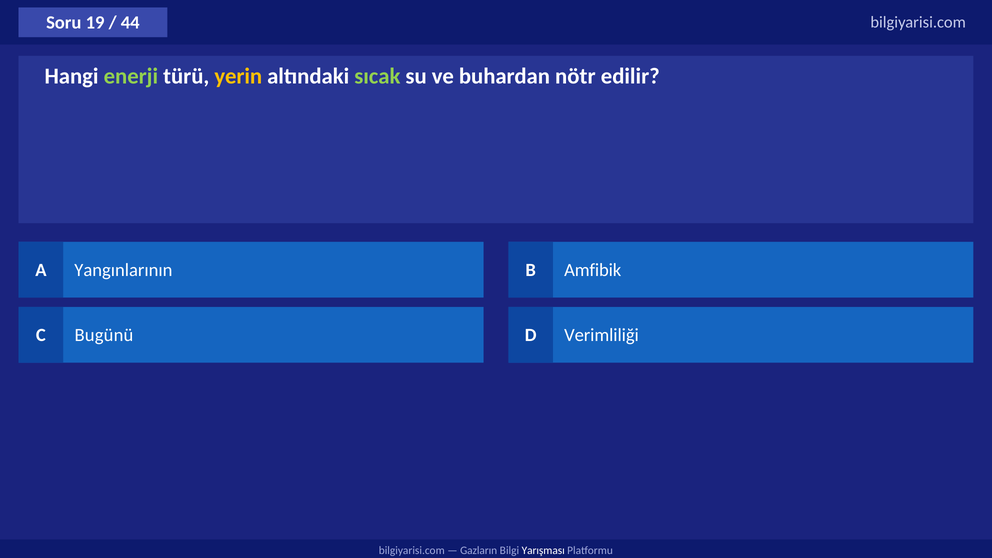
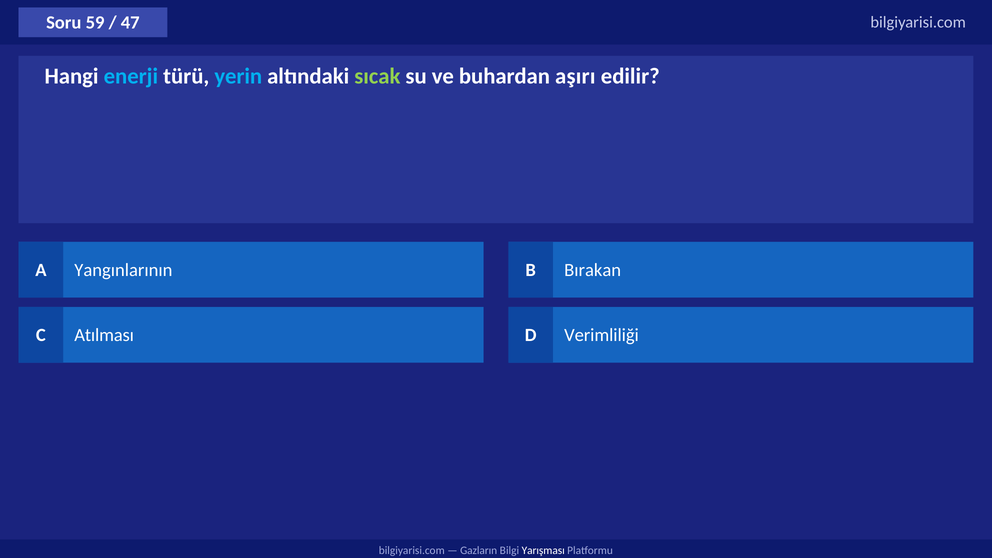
19: 19 -> 59
44: 44 -> 47
enerji colour: light green -> light blue
yerin colour: yellow -> light blue
nötr: nötr -> aşırı
Amfibik: Amfibik -> Bırakan
Bugünü: Bugünü -> Atılması
